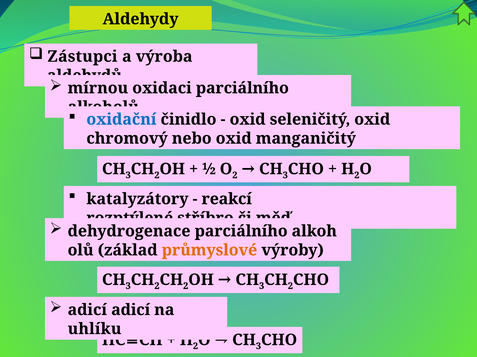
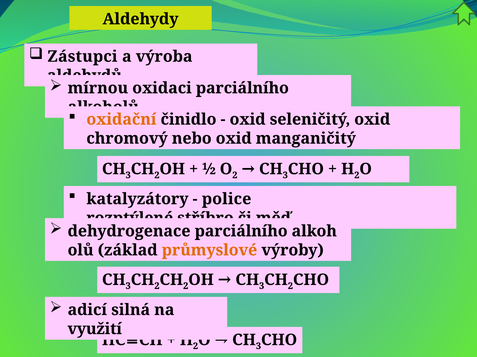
oxidační colour: blue -> orange
reakcí: reakcí -> police
adicí adicí: adicí -> silná
uhlíku: uhlíku -> využití
